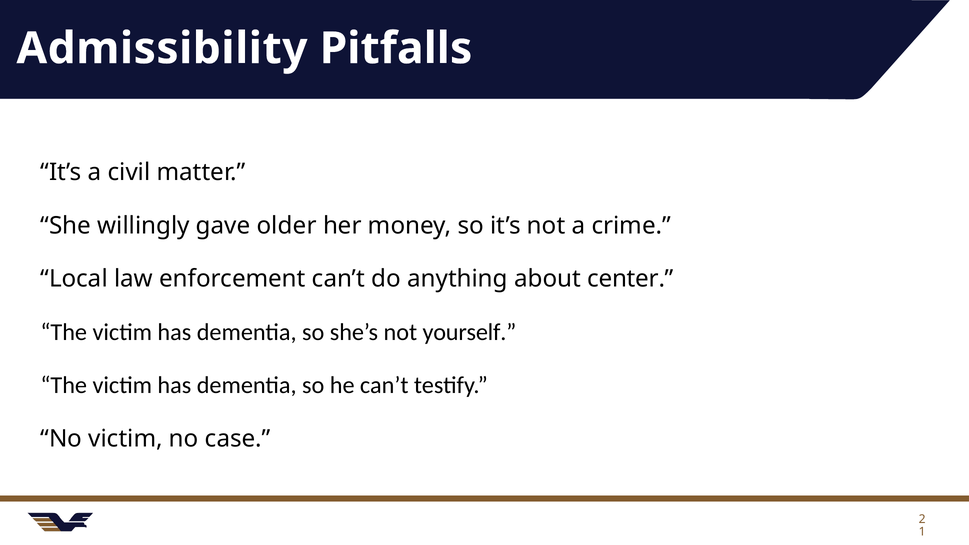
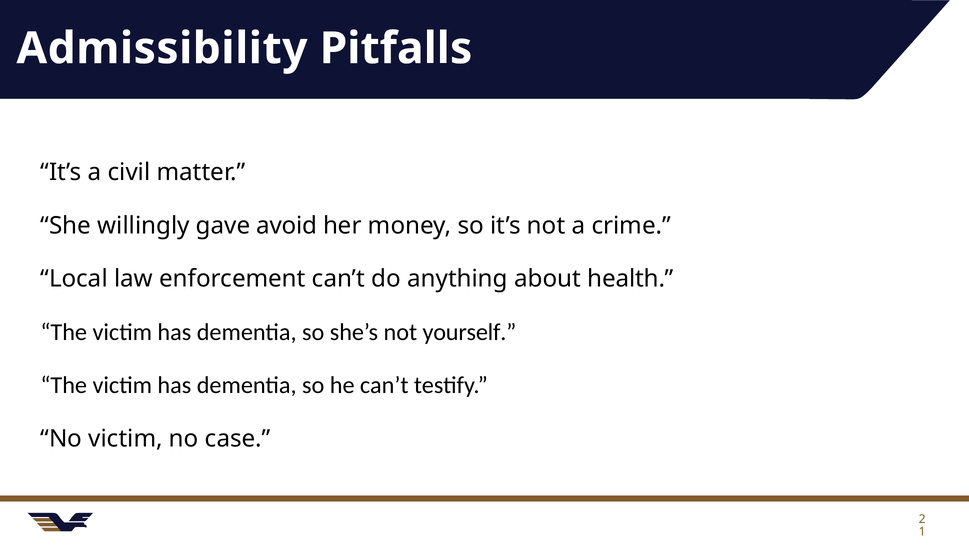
older: older -> avoid
center: center -> health
